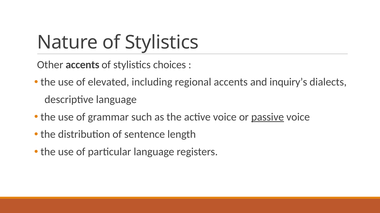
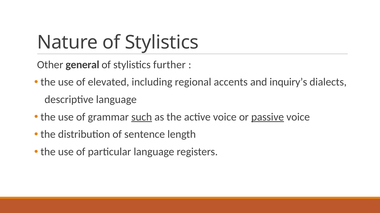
Other accents: accents -> general
choices: choices -> further
such underline: none -> present
